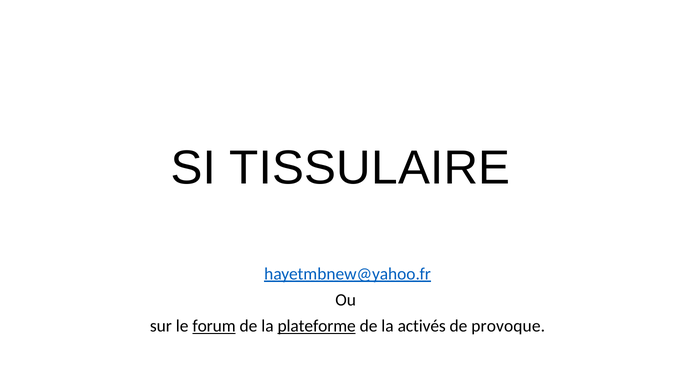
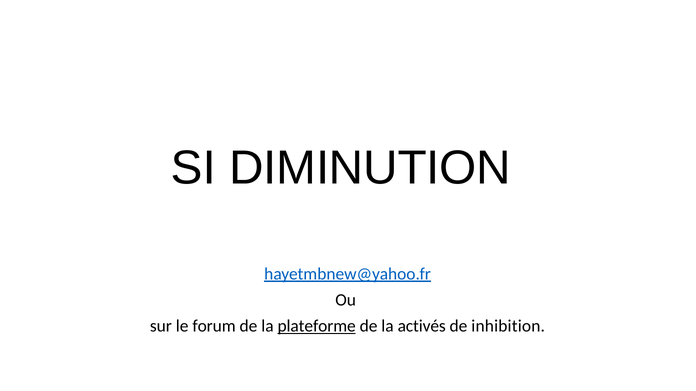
TISSULAIRE: TISSULAIRE -> DIMINUTION
forum underline: present -> none
provoque: provoque -> inhibition
